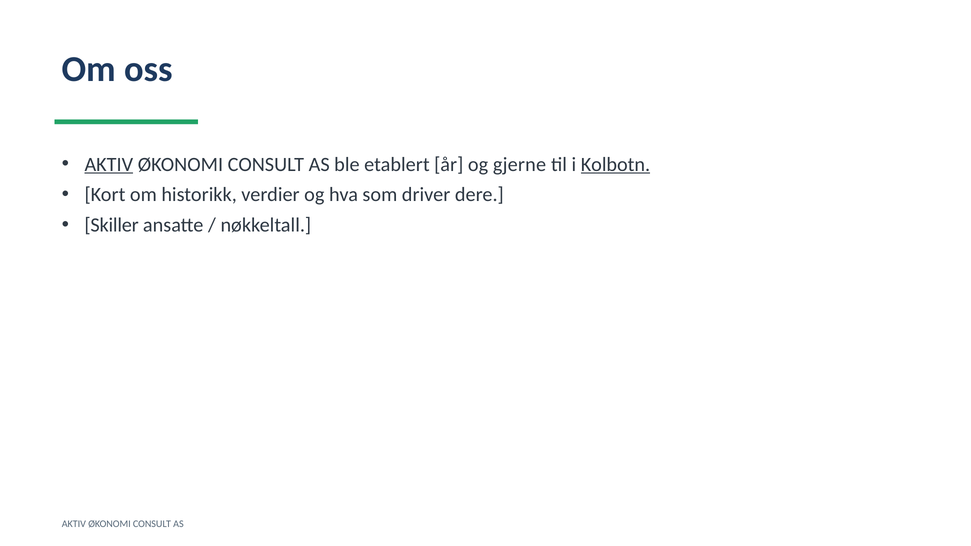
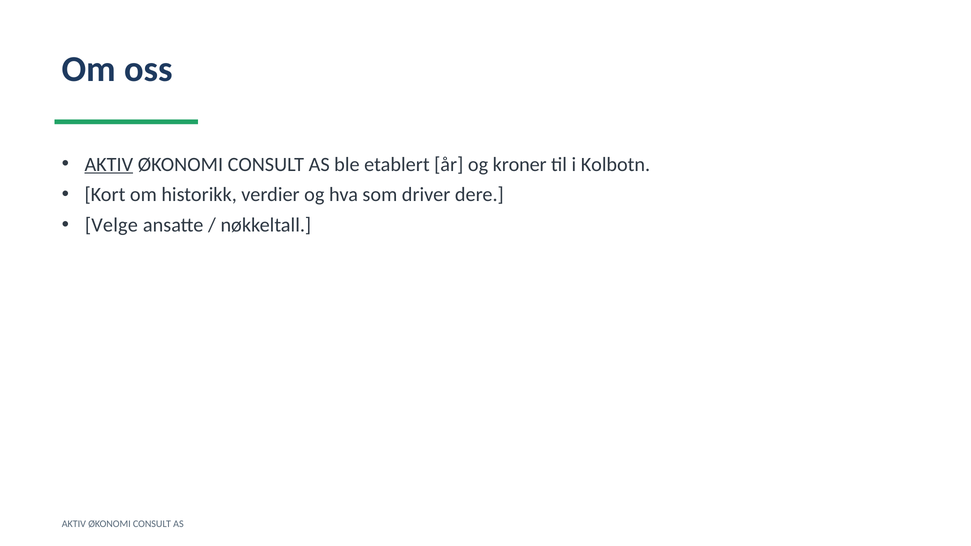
gjerne: gjerne -> kroner
Kolbotn underline: present -> none
Skiller: Skiller -> Velge
